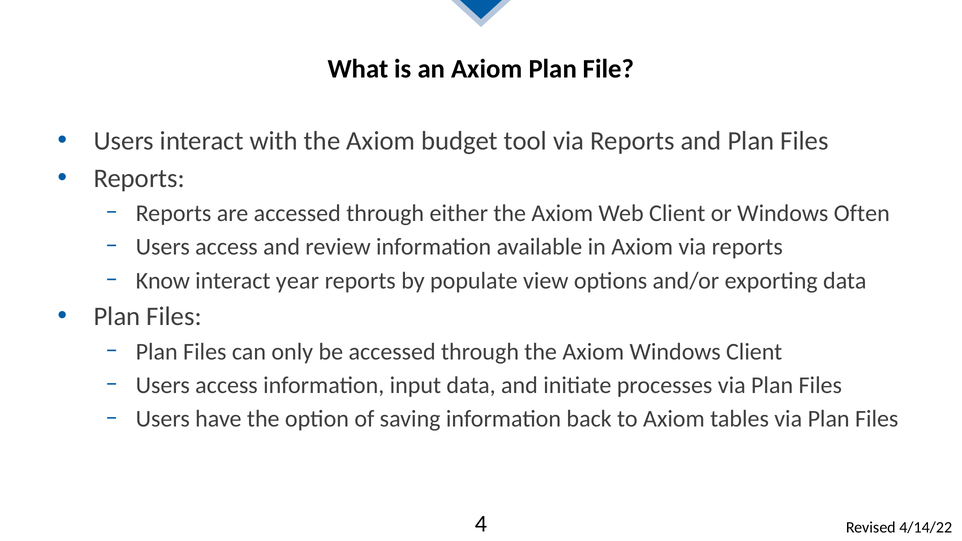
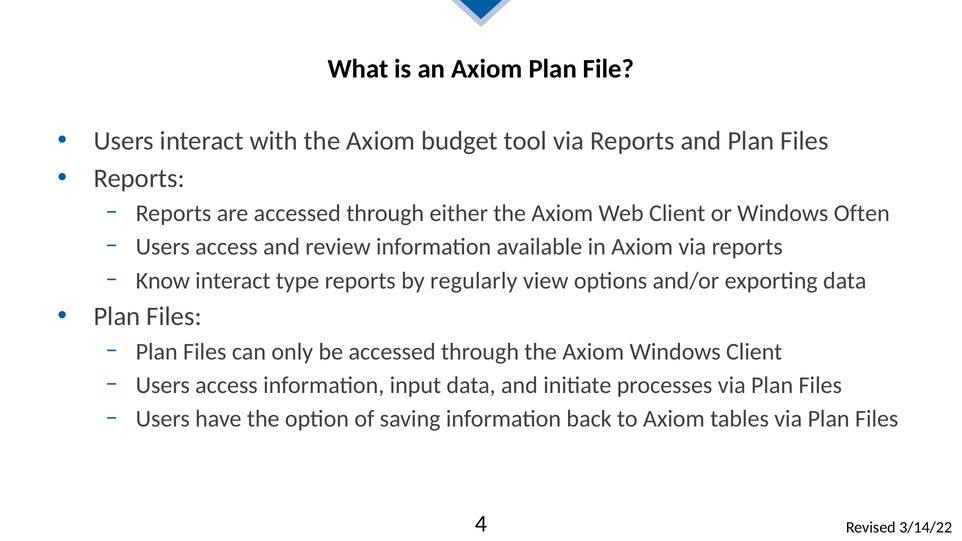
year: year -> type
populate: populate -> regularly
4/14/22: 4/14/22 -> 3/14/22
